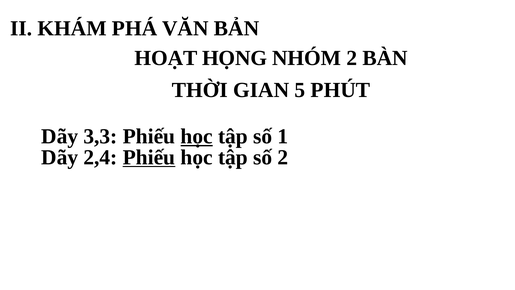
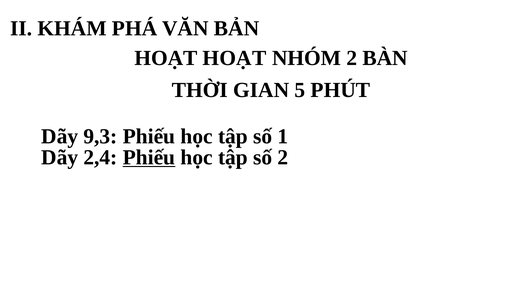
HOẠT HỌNG: HỌNG -> HOẠT
3,3: 3,3 -> 9,3
học at (197, 136) underline: present -> none
